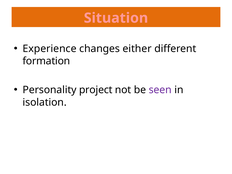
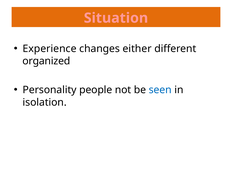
formation: formation -> organized
project: project -> people
seen colour: purple -> blue
